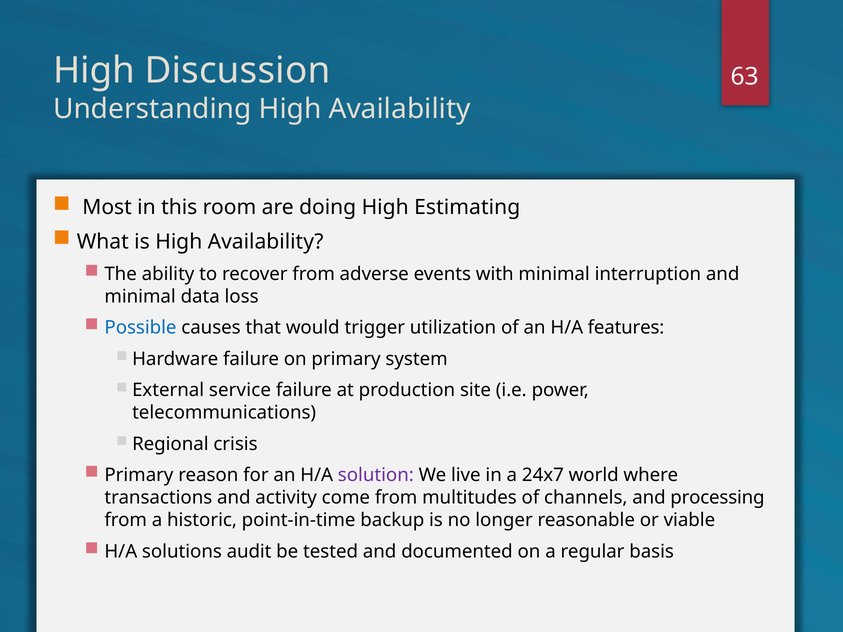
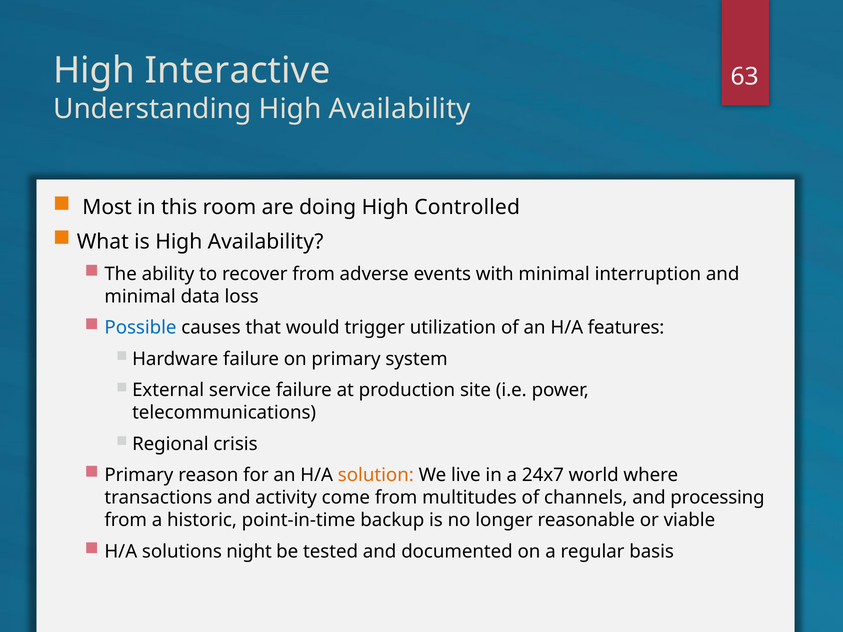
Discussion: Discussion -> Interactive
Estimating: Estimating -> Controlled
solution colour: purple -> orange
audit: audit -> night
